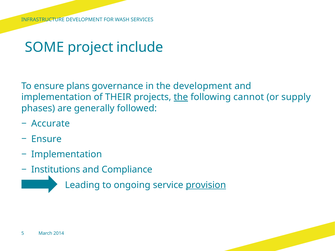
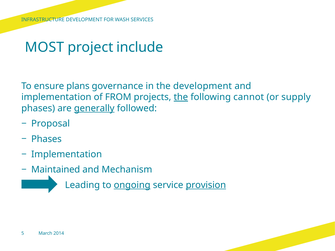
SOME: SOME -> MOST
THEIR: THEIR -> FROM
generally underline: none -> present
Accurate: Accurate -> Proposal
Ensure at (46, 139): Ensure -> Phases
Institutions: Institutions -> Maintained
Compliance: Compliance -> Mechanism
ongoing underline: none -> present
